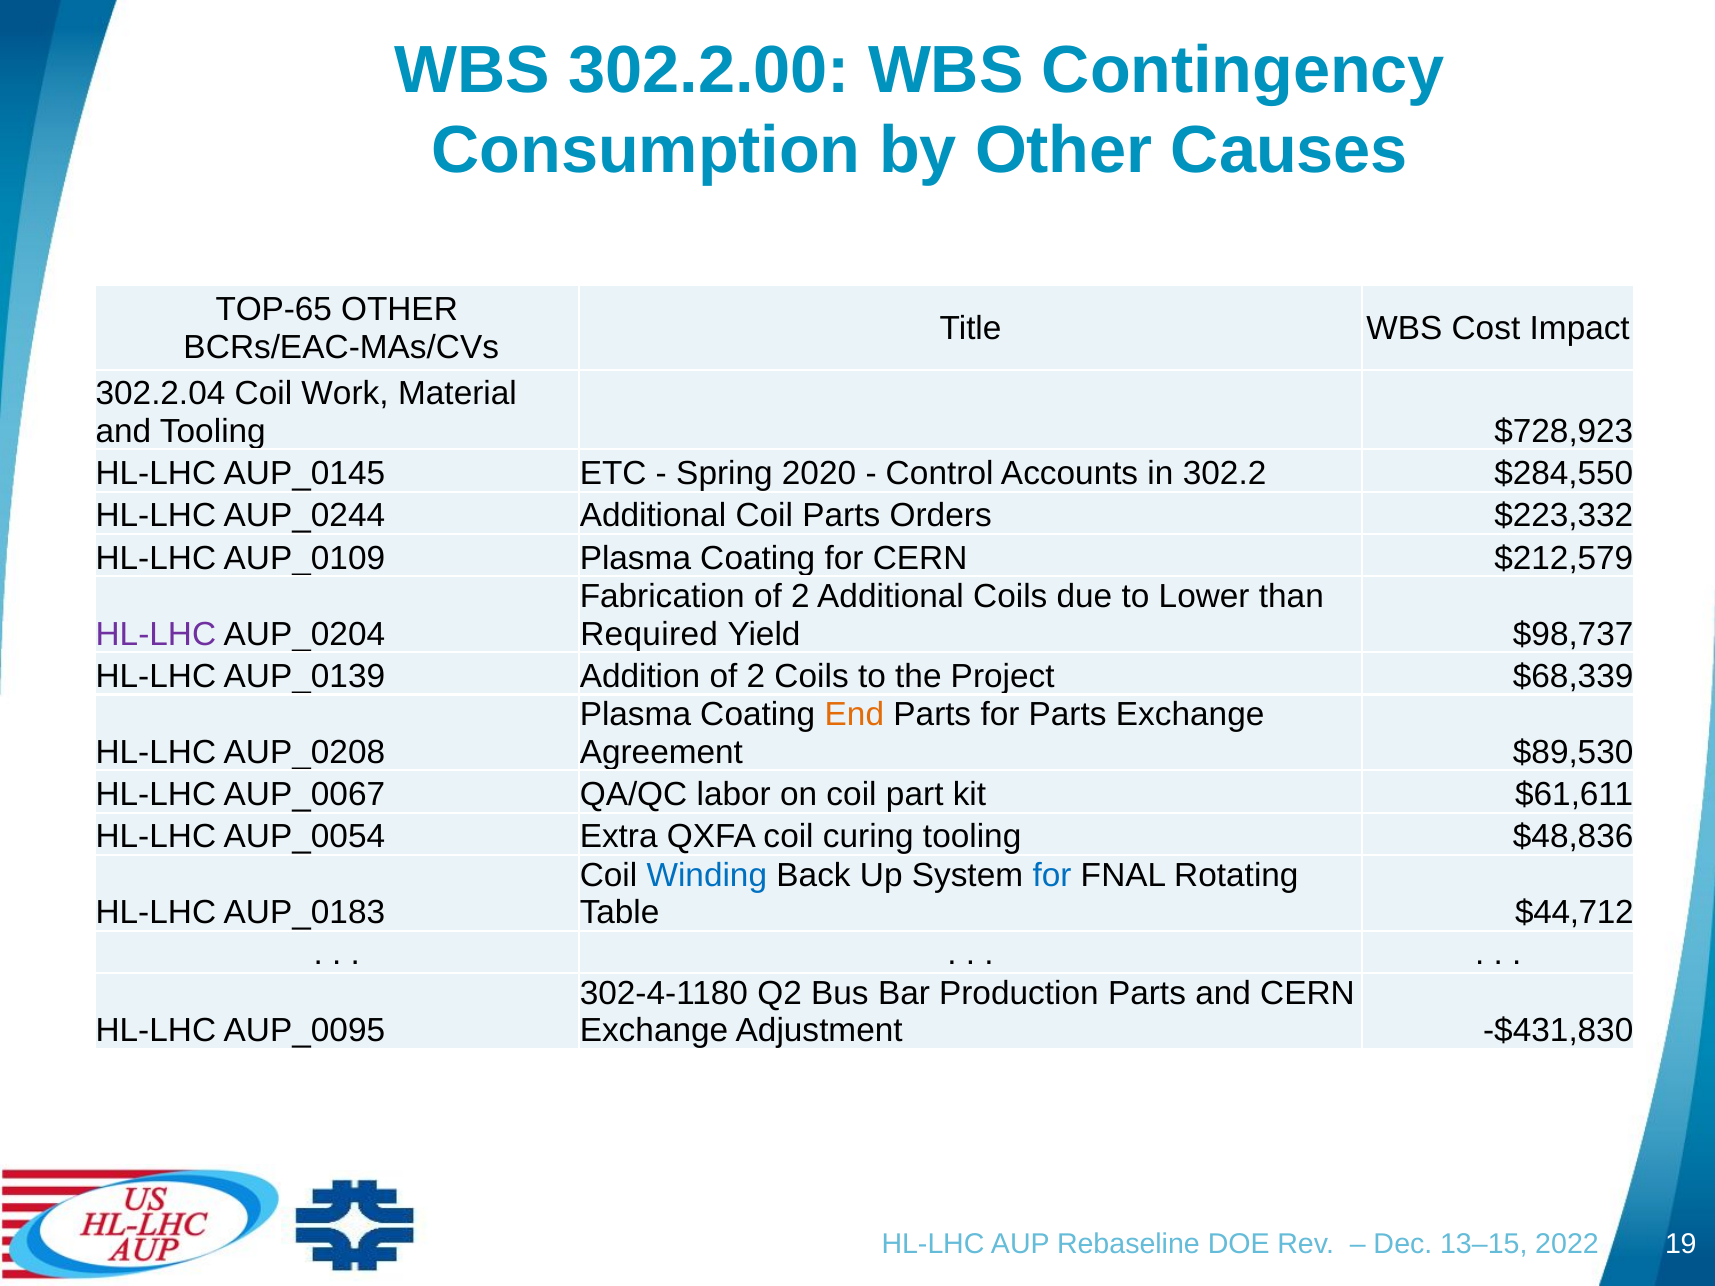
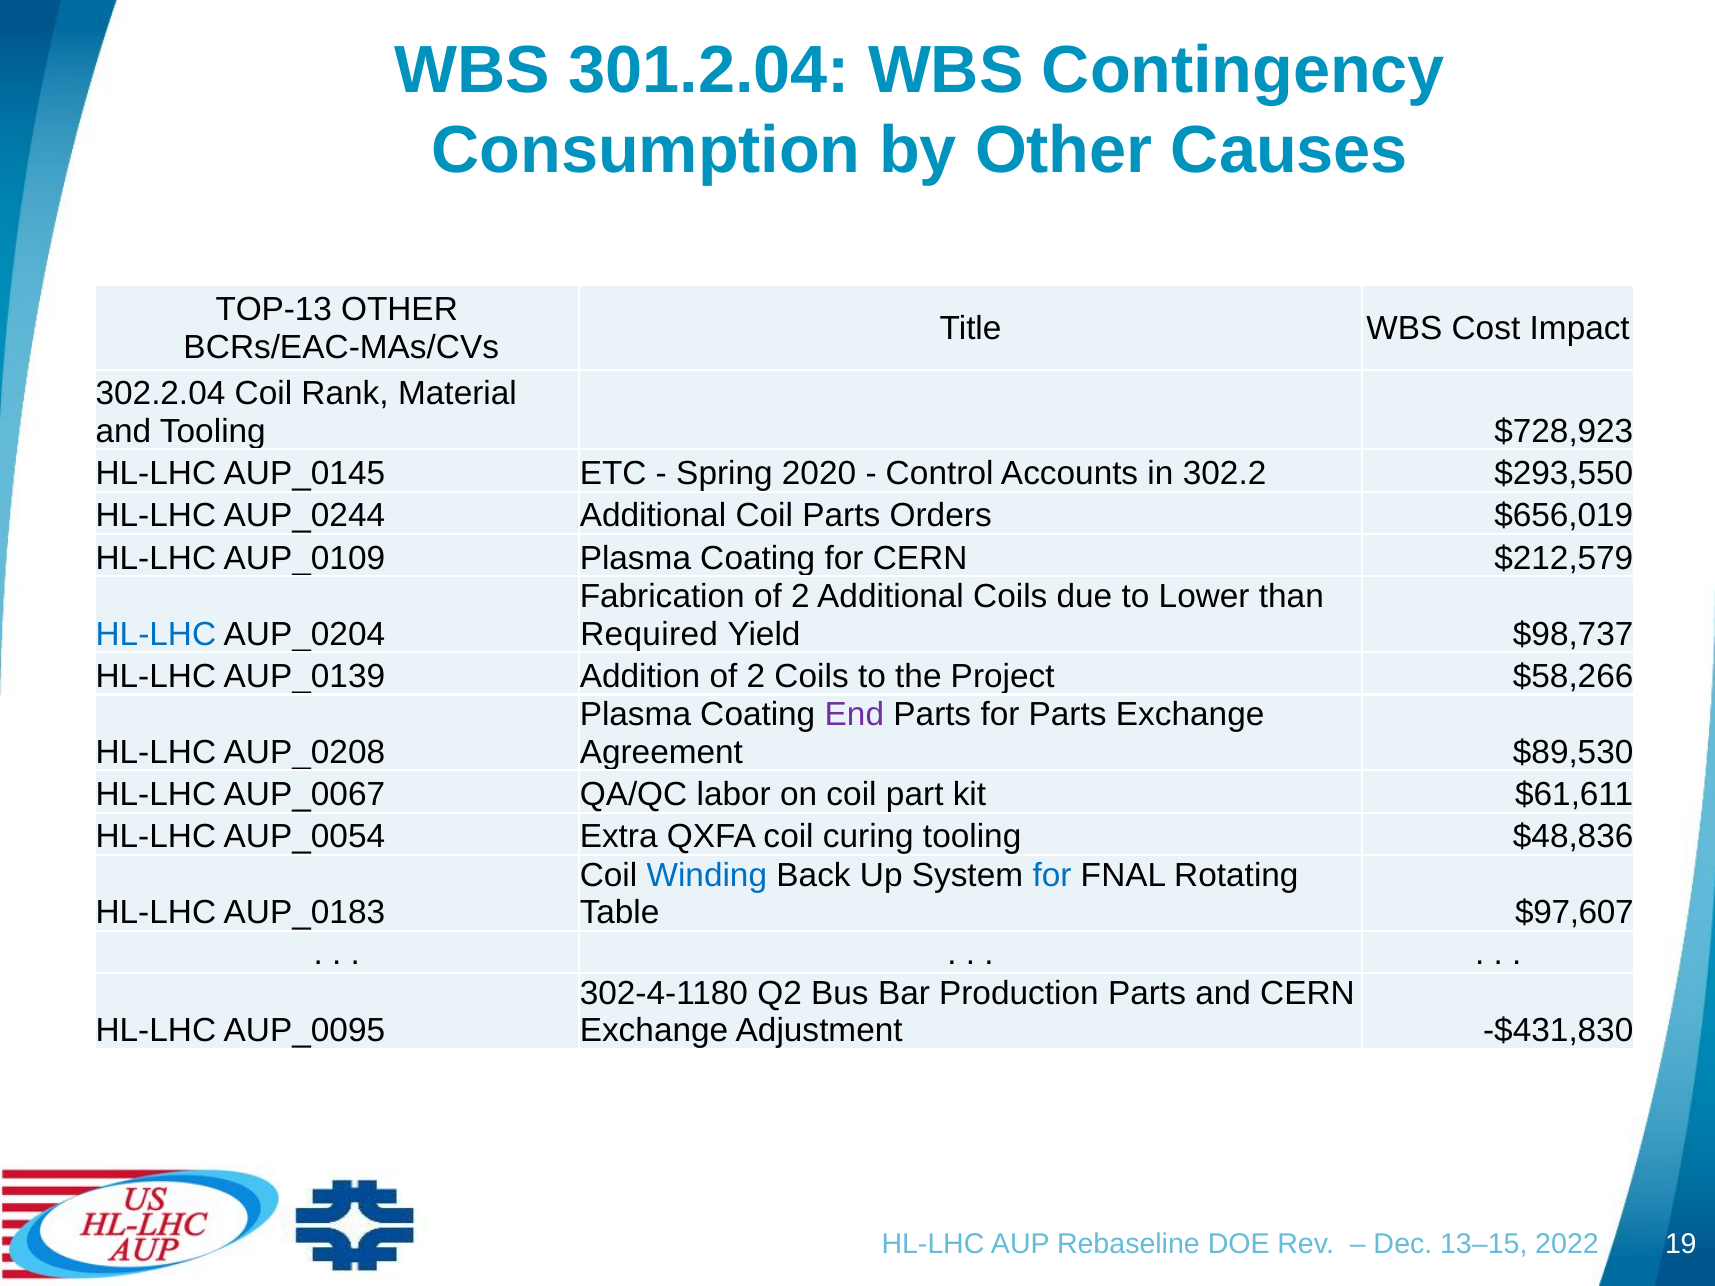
302.2.00: 302.2.00 -> 301.2.04
TOP-65: TOP-65 -> TOP-13
Work: Work -> Rank
$284,550: $284,550 -> $293,550
$223,332: $223,332 -> $656,019
HL-LHC at (156, 634) colour: purple -> blue
$68,339: $68,339 -> $58,266
End colour: orange -> purple
$44,712: $44,712 -> $97,607
